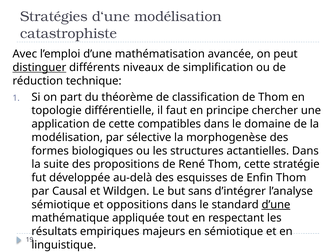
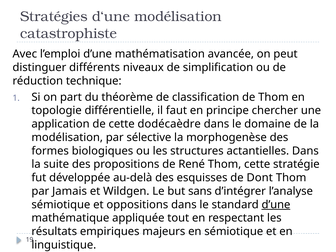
distinguer underline: present -> none
compatibles: compatibles -> dodécaèdre
Enfin: Enfin -> Dont
Causal: Causal -> Jamais
